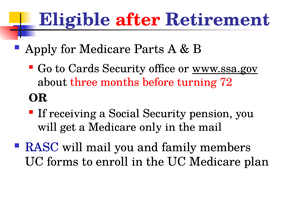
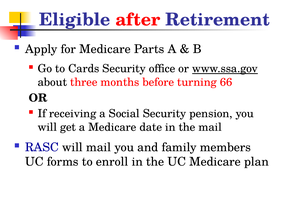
72: 72 -> 66
only: only -> date
